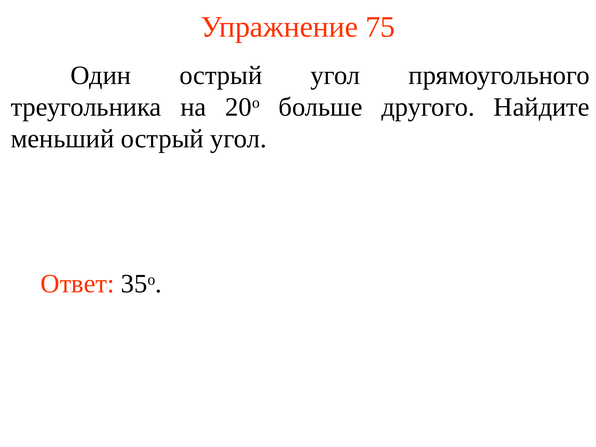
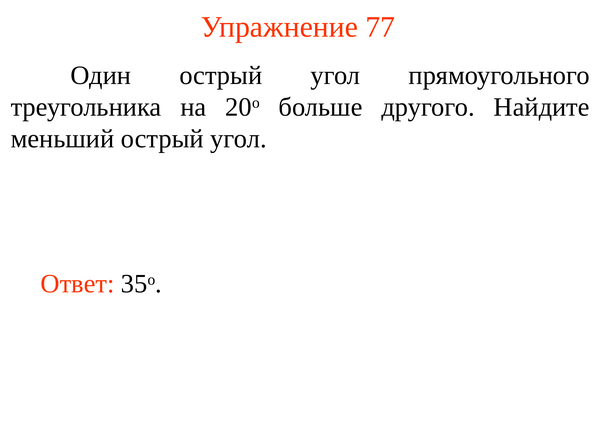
75: 75 -> 77
